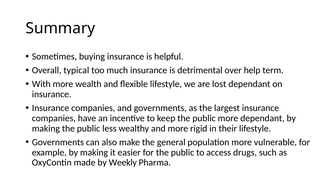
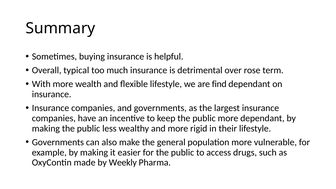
help: help -> rose
lost: lost -> find
